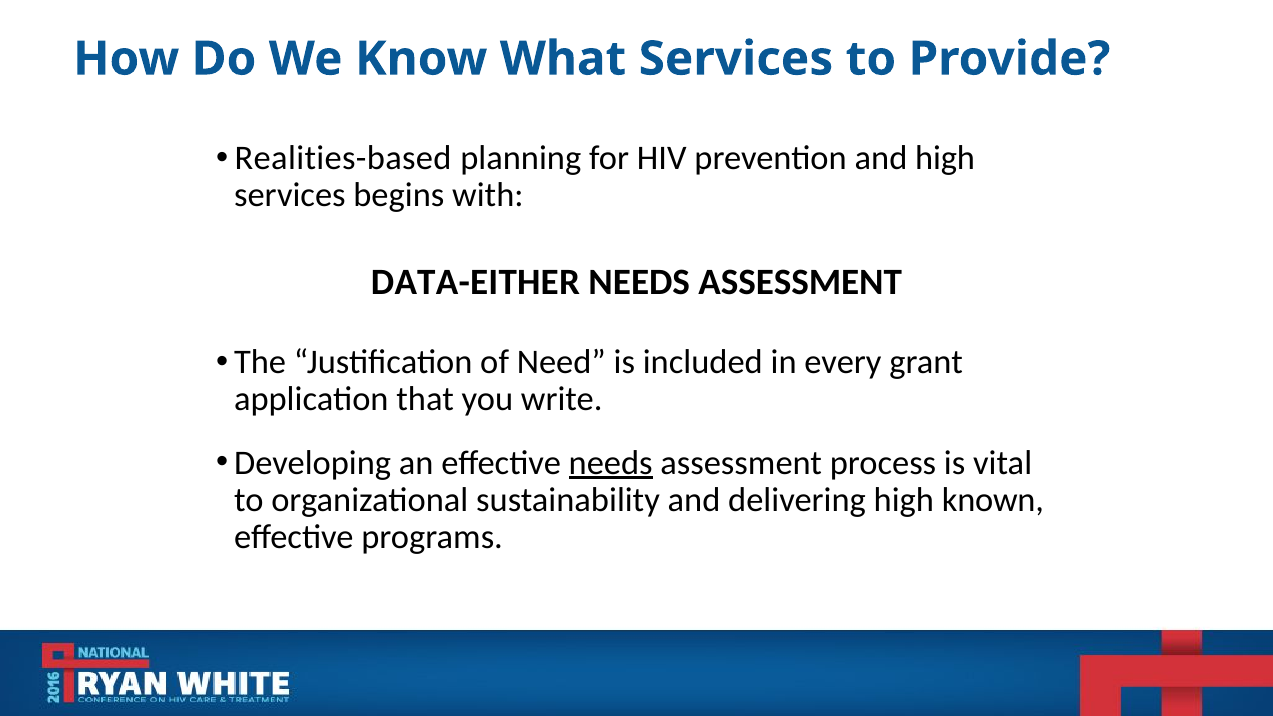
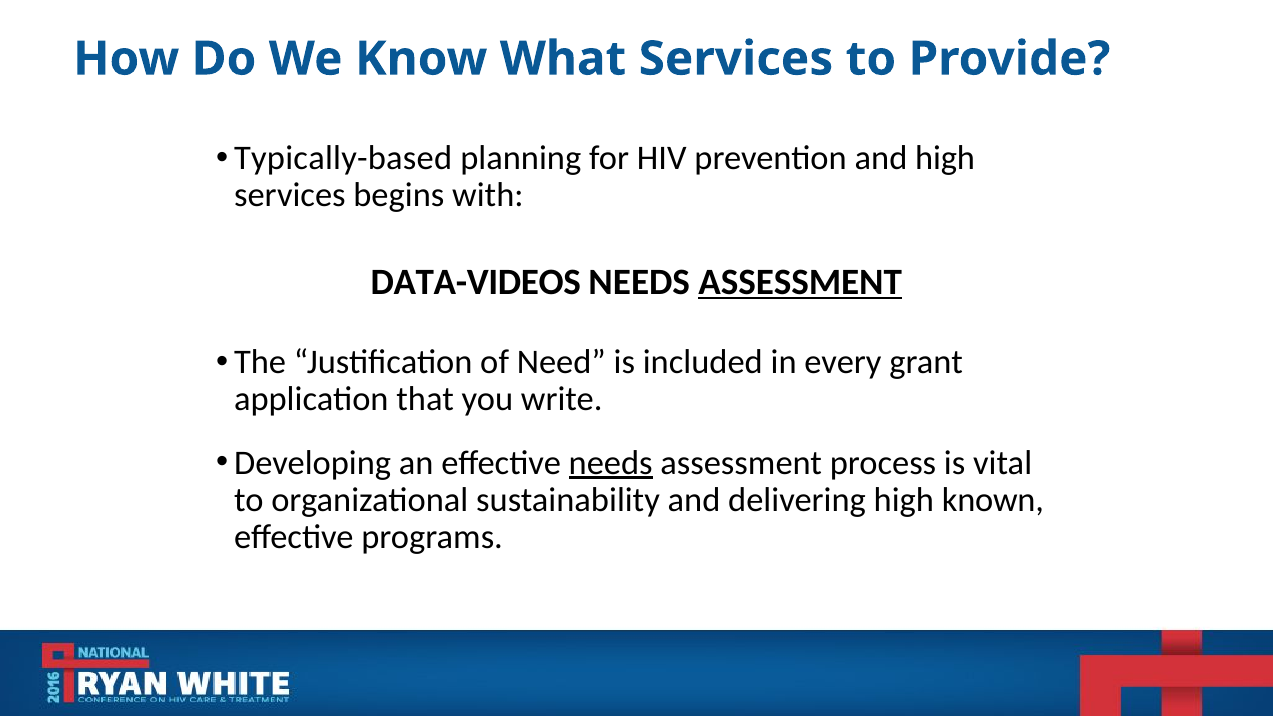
Realities-based: Realities-based -> Typically-based
DATA-EITHER: DATA-EITHER -> DATA-VIDEOS
ASSESSMENT at (800, 282) underline: none -> present
